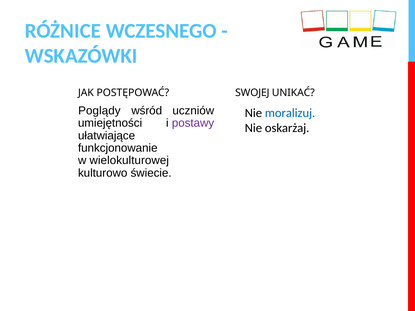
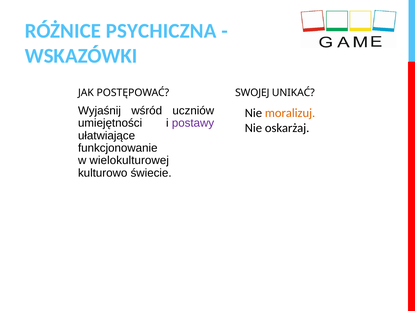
WCZESNEGO: WCZESNEGO -> PSYCHICZNA
Poglądy: Poglądy -> Wyjaśnij
moralizuj colour: blue -> orange
